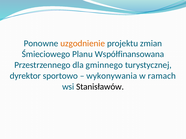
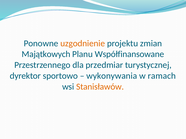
Śmieciowego: Śmieciowego -> Majątkowych
Współfinansowana: Współfinansowana -> Współfinansowane
gminnego: gminnego -> przedmiar
Stanisławów colour: black -> orange
